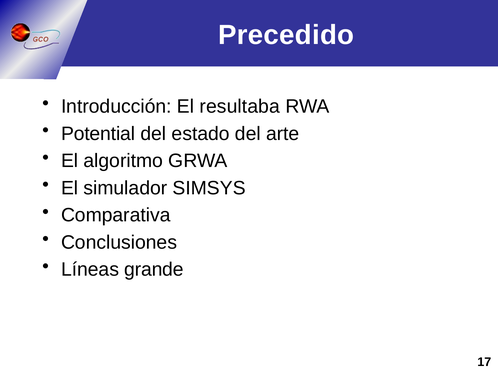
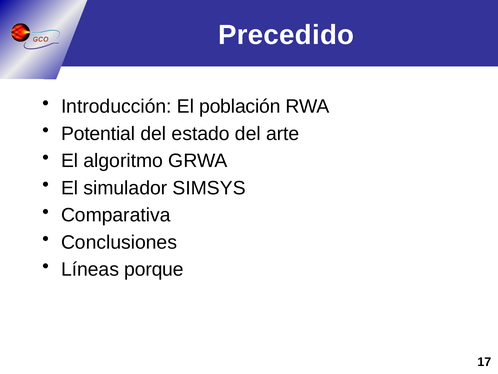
resultaba: resultaba -> población
grande: grande -> porque
